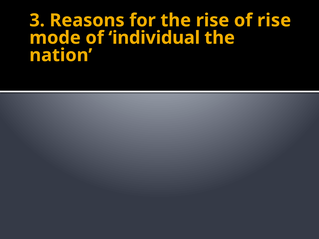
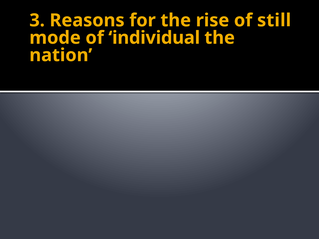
of rise: rise -> still
